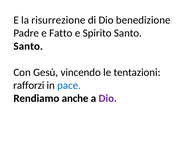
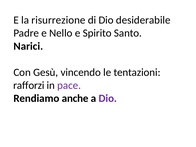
benedizione: benedizione -> desiderabile
Fatto: Fatto -> Nello
Santo at (28, 46): Santo -> Narici
pace colour: blue -> purple
